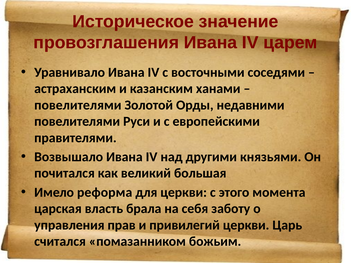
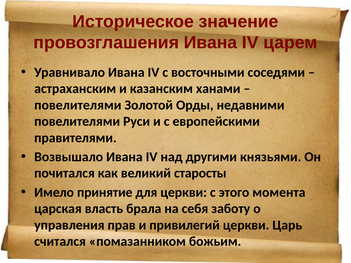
большая: большая -> старосты
реформа: реформа -> принятие
